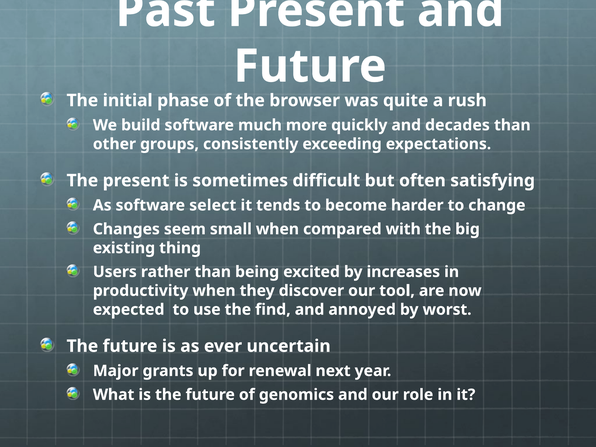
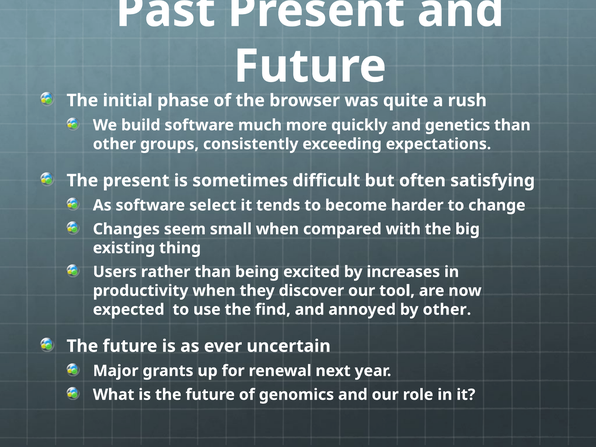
decades: decades -> genetics
by worst: worst -> other
